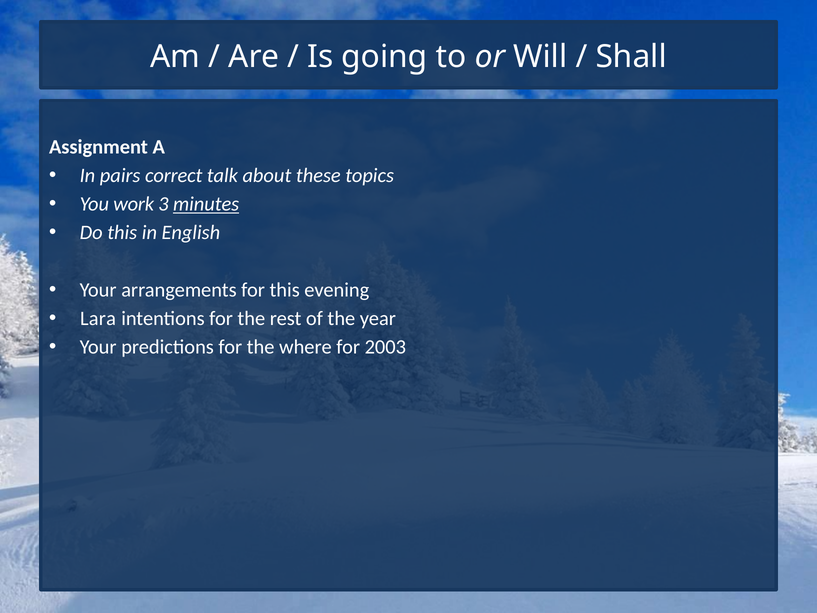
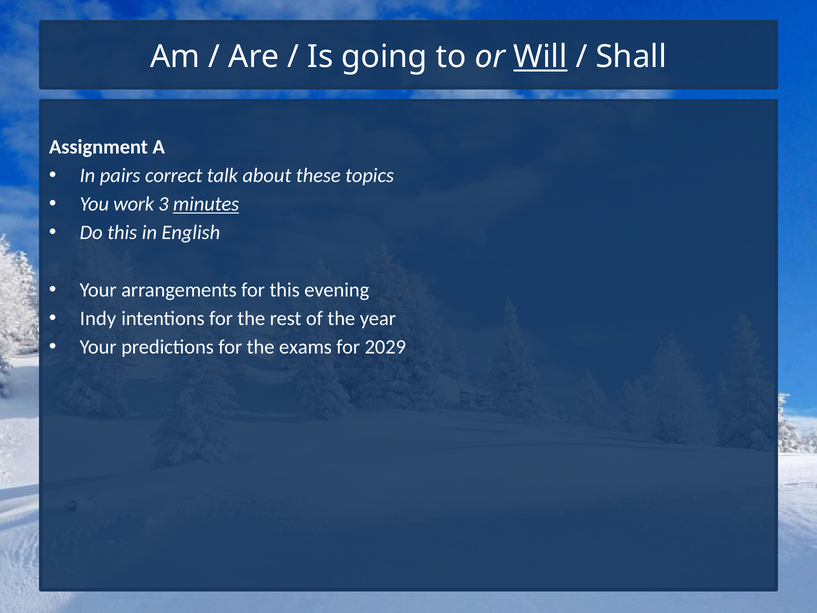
Will underline: none -> present
Lara: Lara -> Indy
where: where -> exams
2003: 2003 -> 2029
